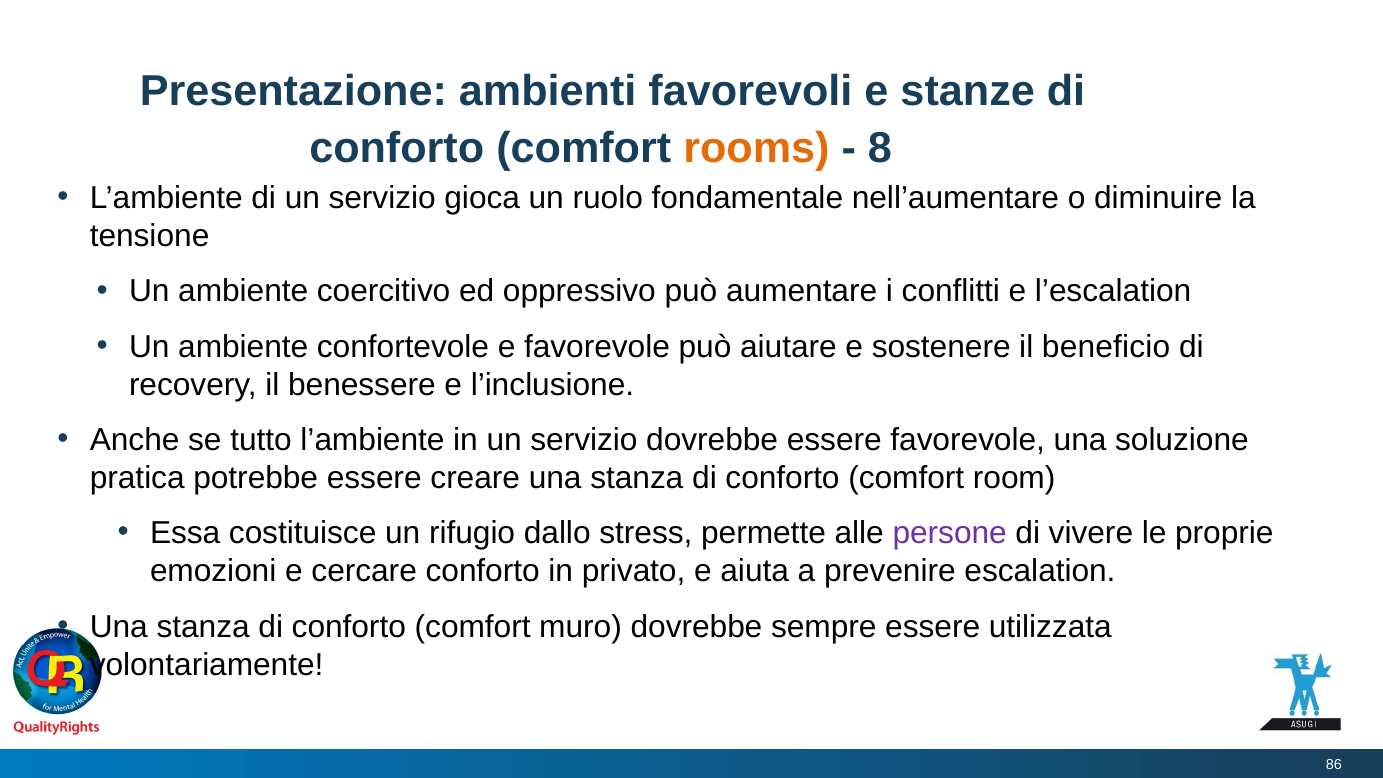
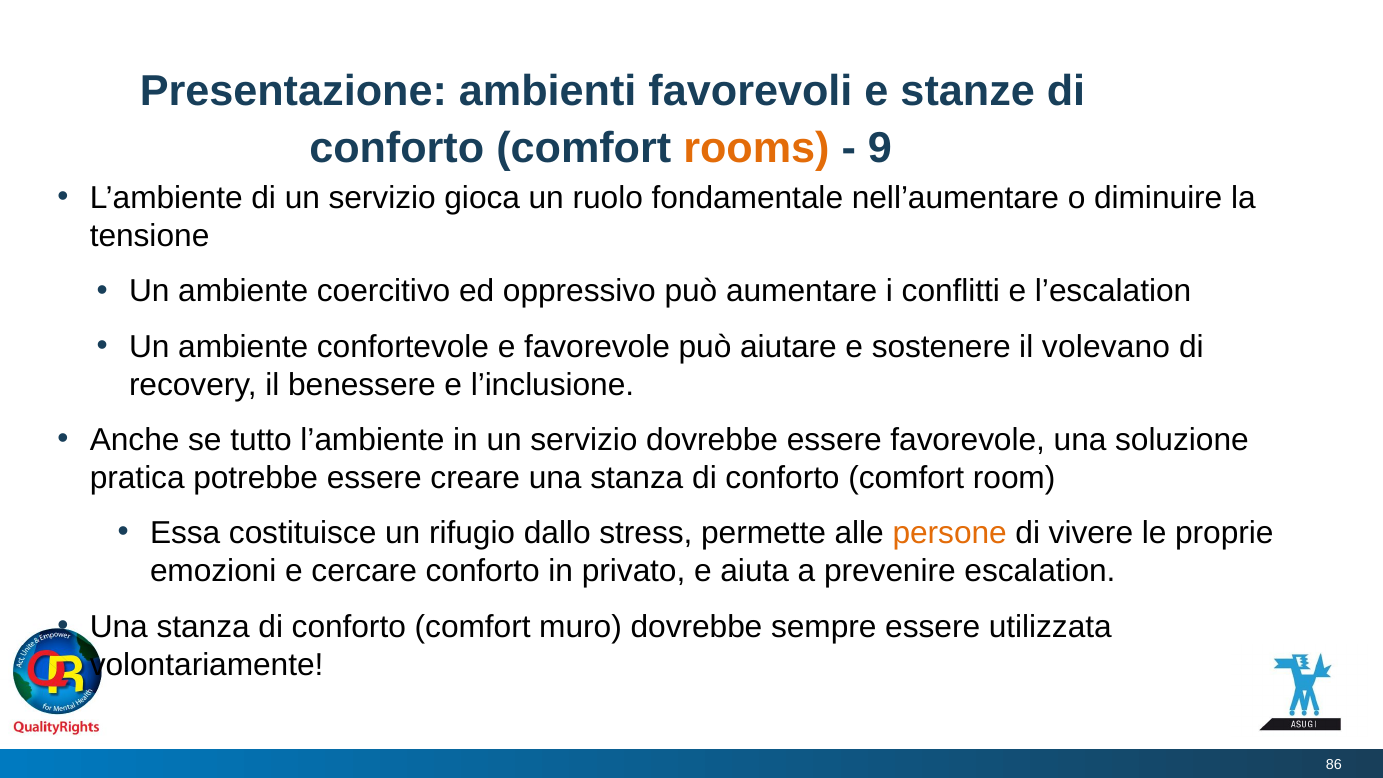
8: 8 -> 9
beneficio: beneficio -> volevano
persone colour: purple -> orange
